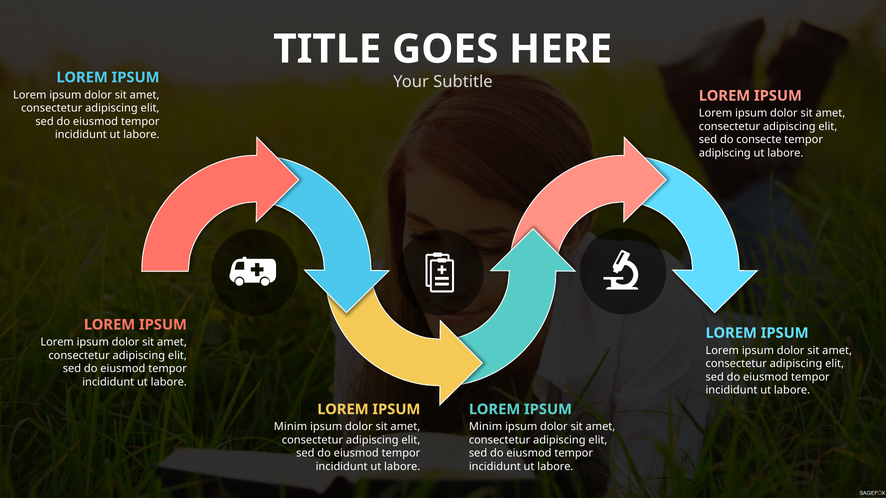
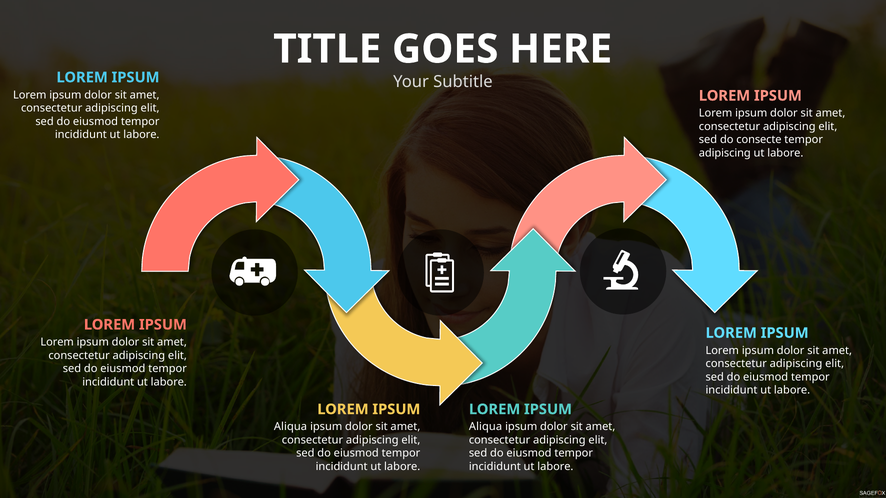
Minim at (290, 427): Minim -> Aliqua
Minim at (486, 427): Minim -> Aliqua
